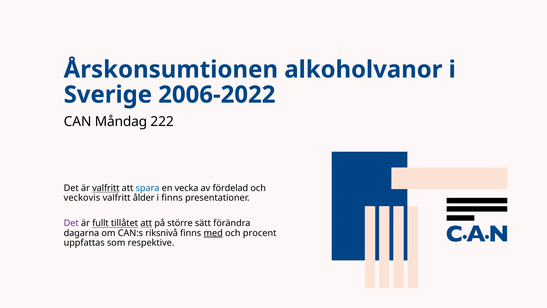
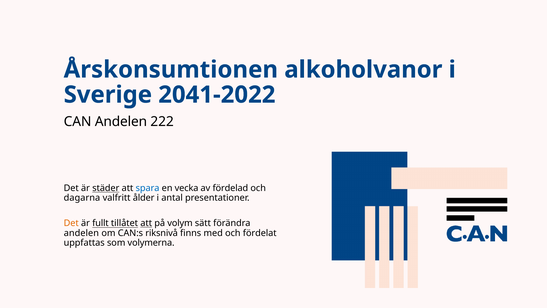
2006-2022: 2006-2022 -> 2041-2022
CAN Måndag: Måndag -> Andelen
är valfritt: valfritt -> städer
veckovis: veckovis -> dagarna
i finns: finns -> antal
Det at (71, 223) colour: purple -> orange
större: större -> volym
dagarna at (81, 233): dagarna -> andelen
med underline: present -> none
procent: procent -> fördelat
respektive: respektive -> volymerna
